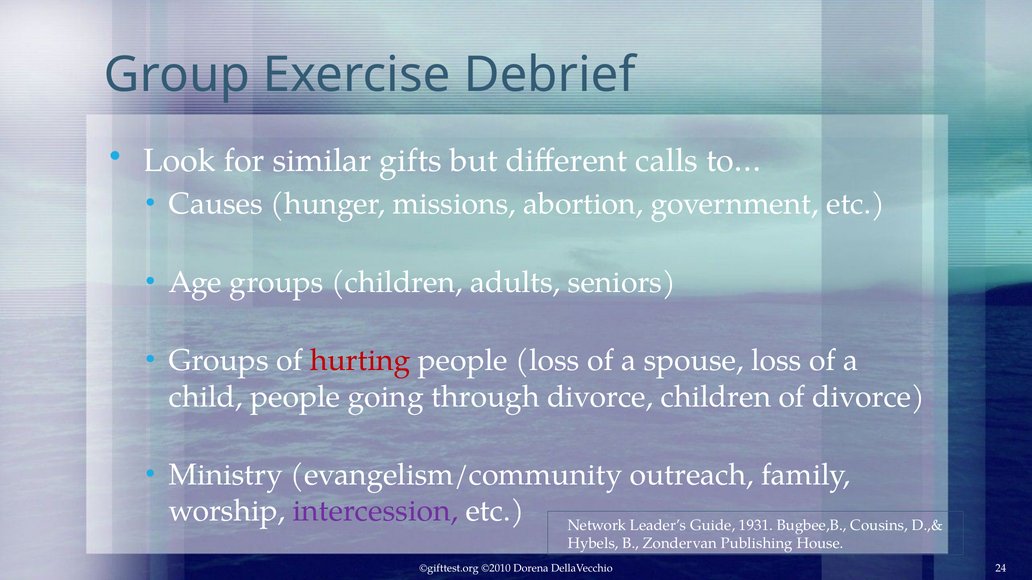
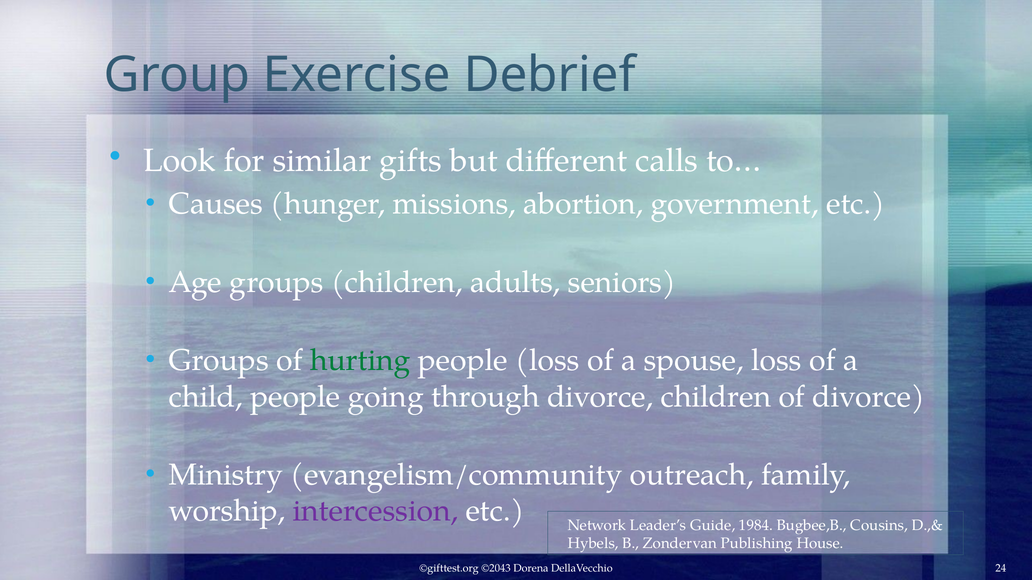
hurting colour: red -> green
1931: 1931 -> 1984
©2010: ©2010 -> ©2043
